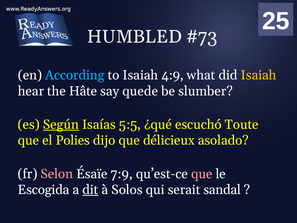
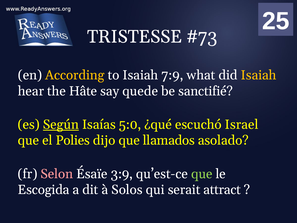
HUMBLED: HUMBLED -> TRISTESSE
According colour: light blue -> yellow
4:9: 4:9 -> 7:9
slumber: slumber -> sanctifié
5:5: 5:5 -> 5:0
Toute: Toute -> Israel
délicieux: délicieux -> llamados
7:9: 7:9 -> 3:9
que at (202, 174) colour: pink -> light green
dit underline: present -> none
sandal: sandal -> attract
